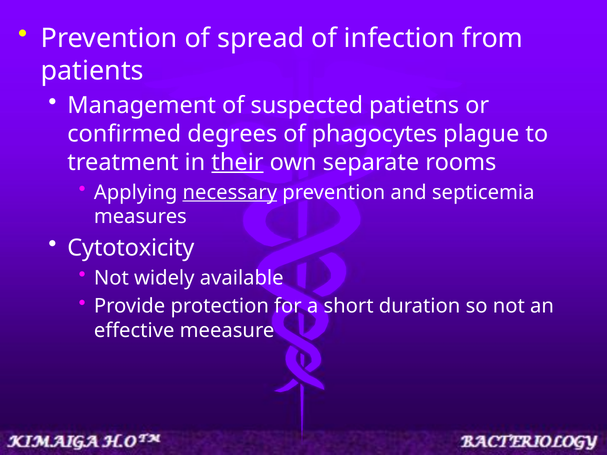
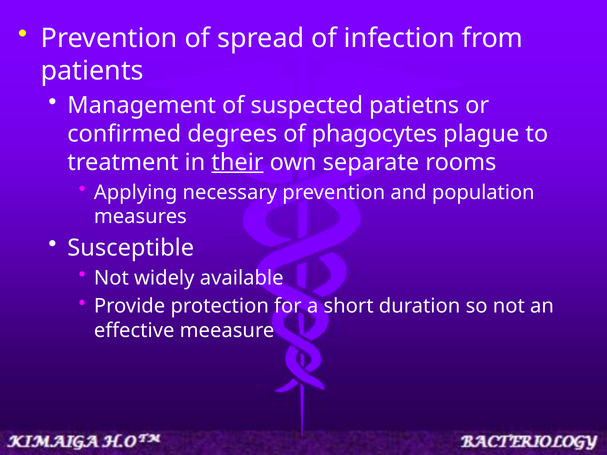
necessary underline: present -> none
septicemia: septicemia -> population
Cytotoxicity: Cytotoxicity -> Susceptible
